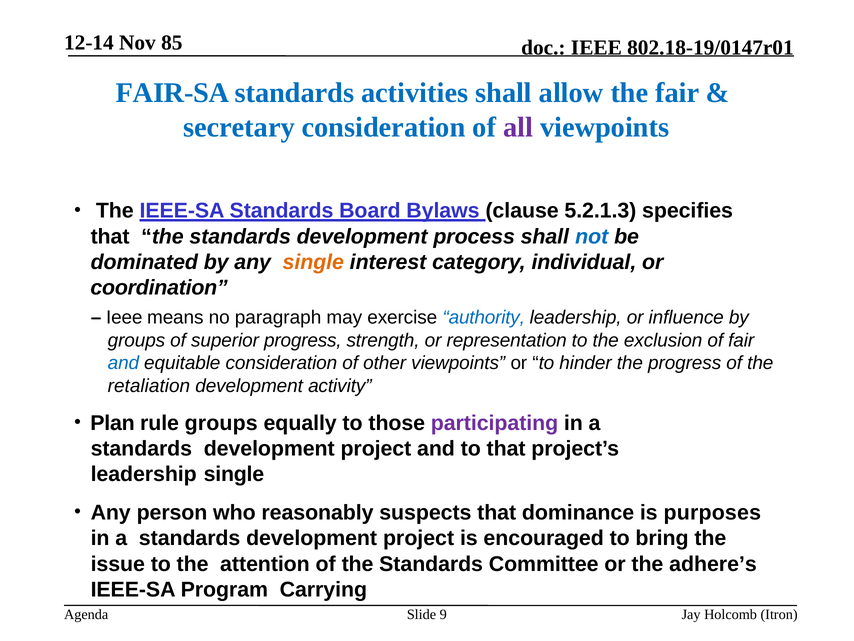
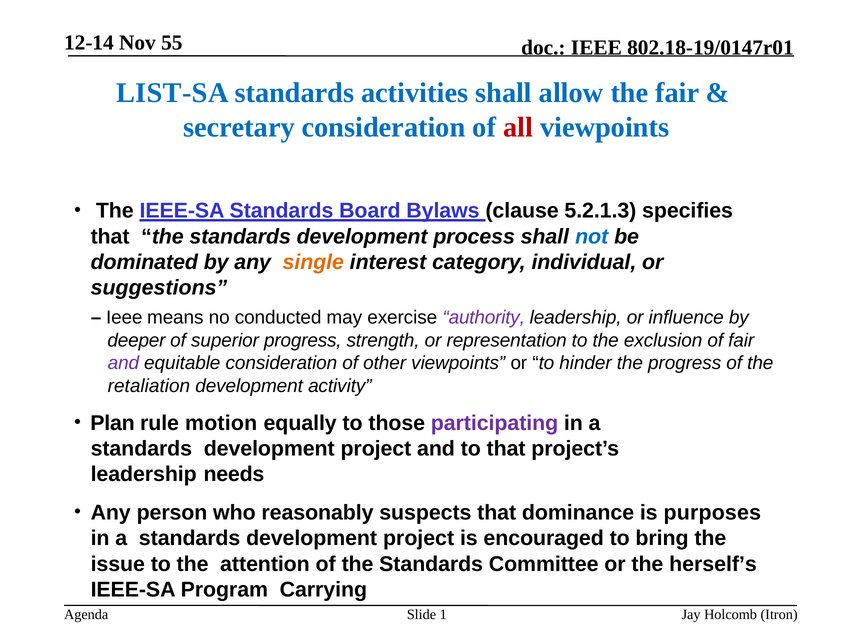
85: 85 -> 55
FAIR-SA: FAIR-SA -> LIST-SA
all colour: purple -> red
coordination: coordination -> suggestions
paragraph: paragraph -> conducted
authority colour: blue -> purple
groups at (136, 340): groups -> deeper
and at (123, 363) colour: blue -> purple
rule groups: groups -> motion
leadership single: single -> needs
adhere’s: adhere’s -> herself’s
9: 9 -> 1
